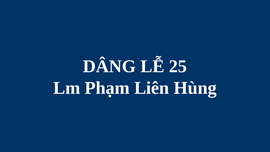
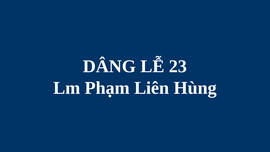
25: 25 -> 23
